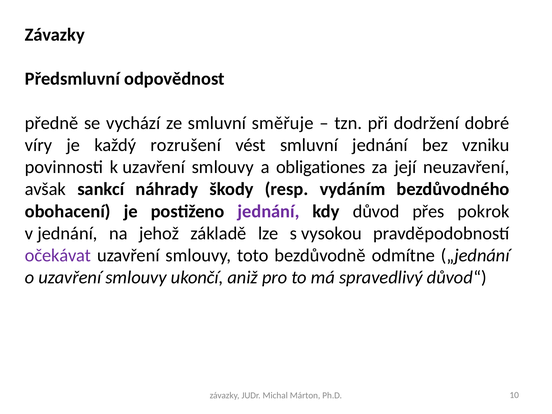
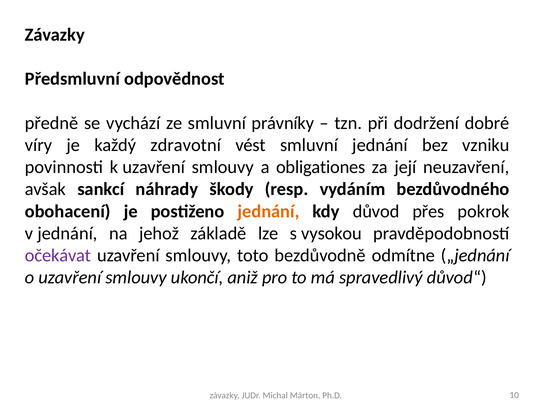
směřuje: směřuje -> právníky
rozrušení: rozrušení -> zdravotní
jednání at (268, 211) colour: purple -> orange
